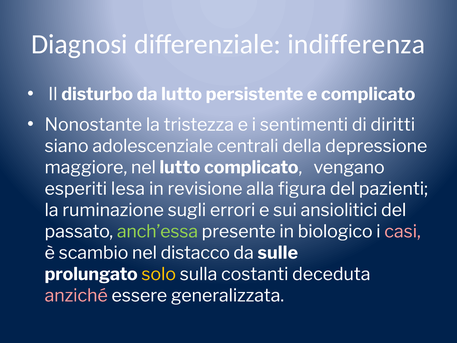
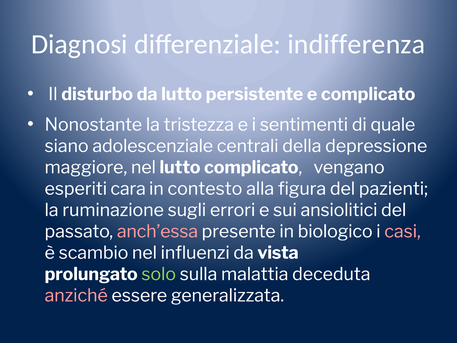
diritti: diritti -> quale
lesa: lesa -> cara
revisione: revisione -> contesto
anch’essa colour: light green -> pink
distacco: distacco -> influenzi
sulle: sulle -> vista
solo colour: yellow -> light green
costanti: costanti -> malattia
